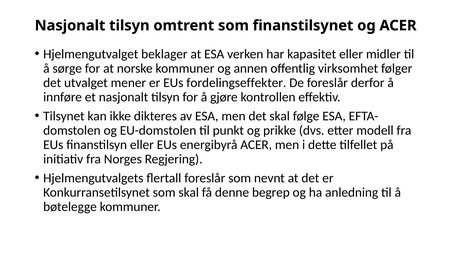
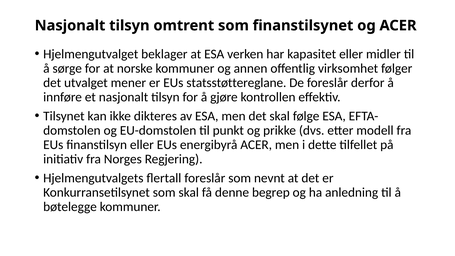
fordelingseffekter: fordelingseffekter -> statsstøttereglane
